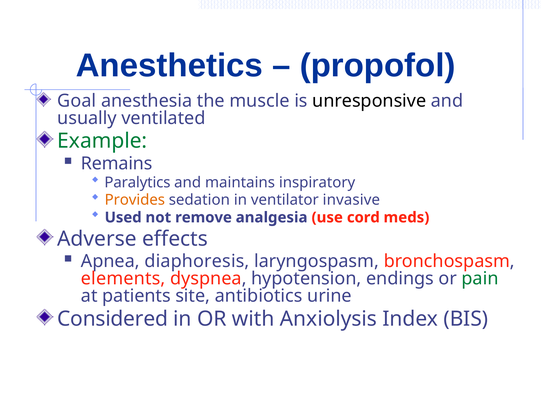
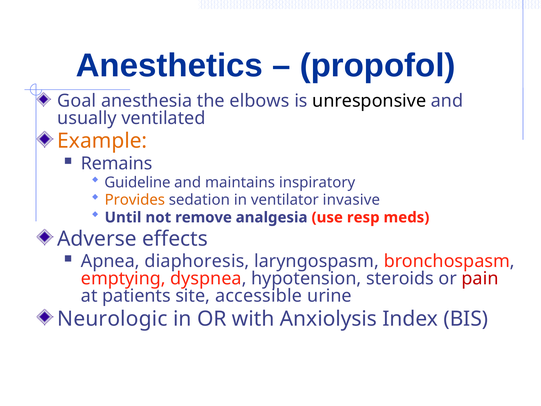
muscle: muscle -> elbows
Example colour: green -> orange
Paralytics: Paralytics -> Guideline
Used: Used -> Until
cord: cord -> resp
elements: elements -> emptying
endings: endings -> steroids
pain colour: green -> red
antibiotics: antibiotics -> accessible
Considered: Considered -> Neurologic
